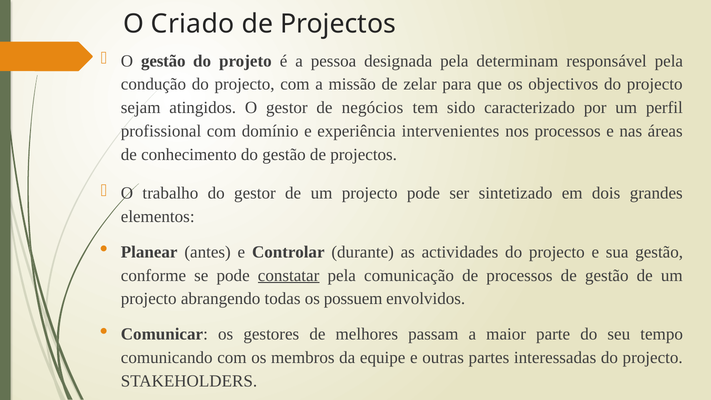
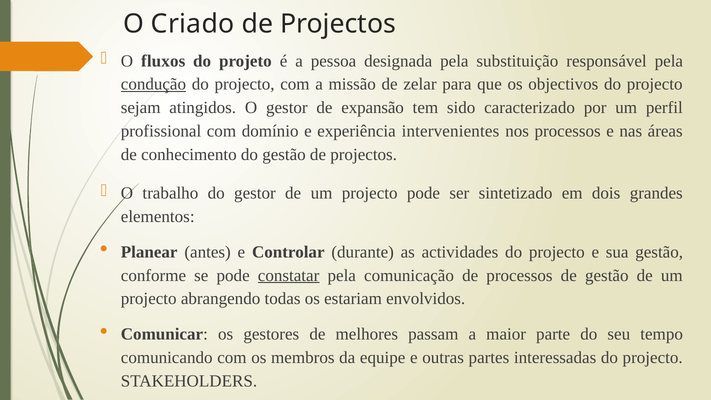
O gestão: gestão -> fluxos
determinam: determinam -> substituição
condução underline: none -> present
negócios: negócios -> expansão
possuem: possuem -> estariam
